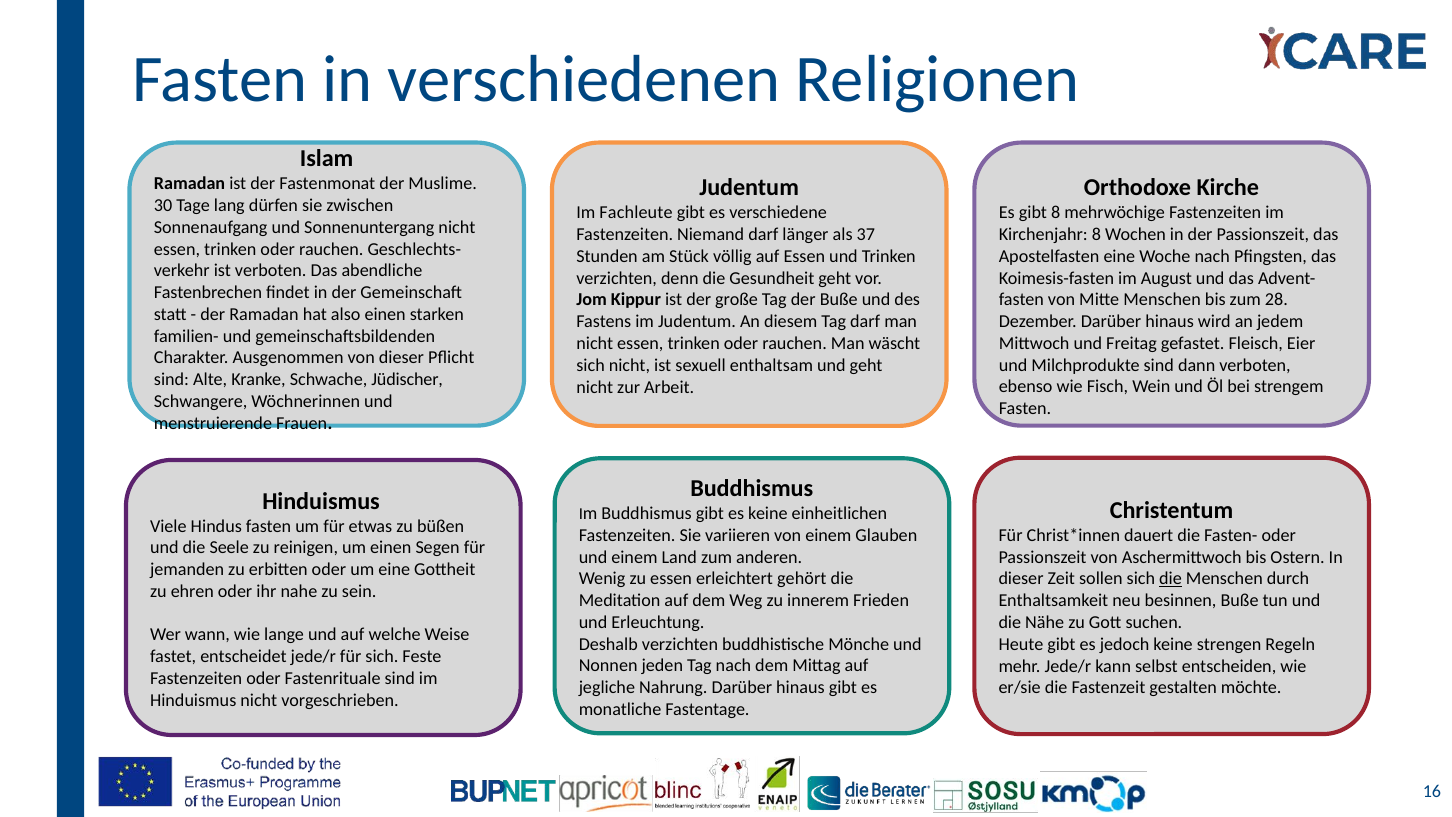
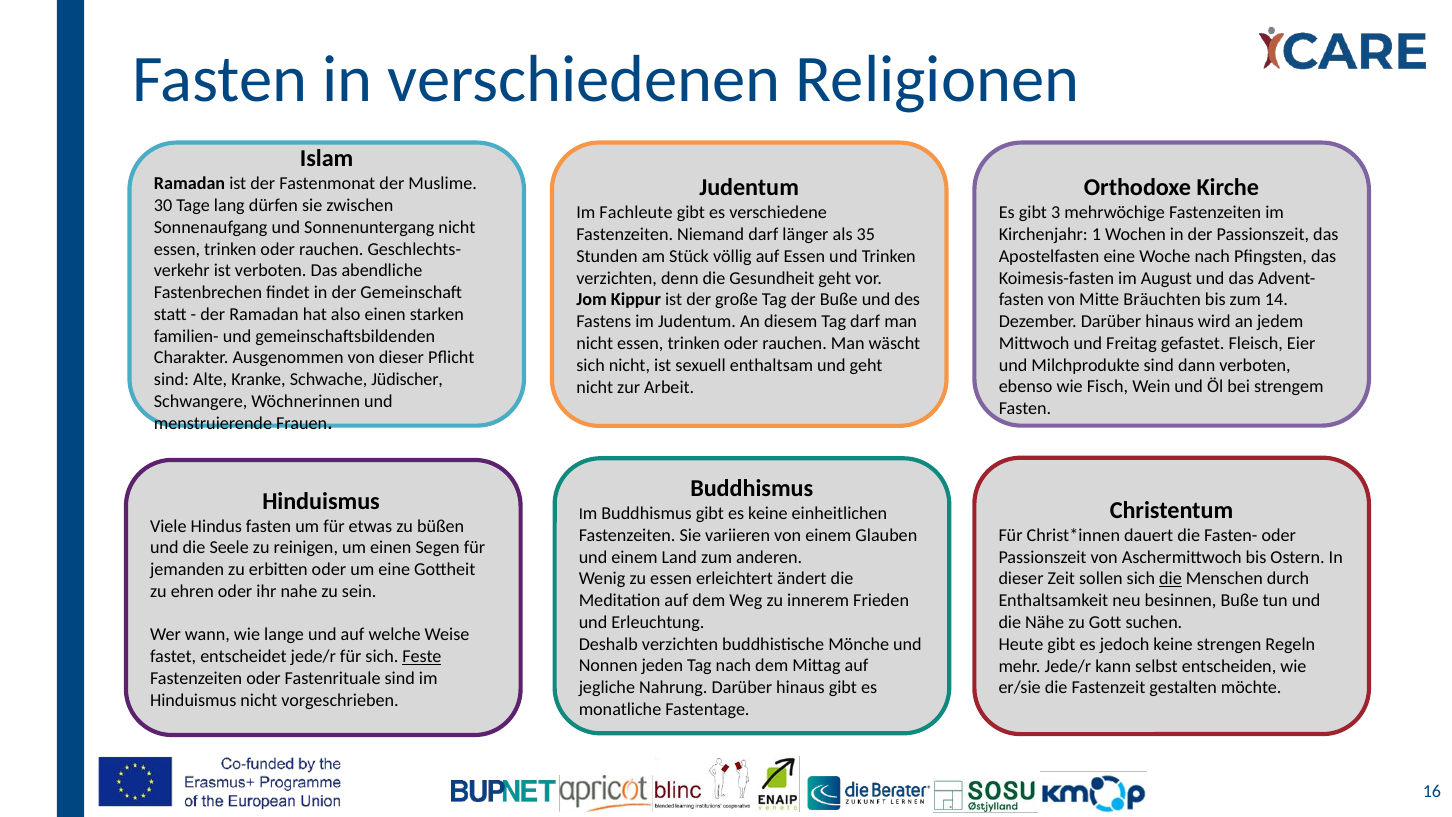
gibt 8: 8 -> 3
37: 37 -> 35
Kirchenjahr 8: 8 -> 1
Mitte Menschen: Menschen -> Bräuchten
28: 28 -> 14
gehört: gehört -> ändert
Feste underline: none -> present
